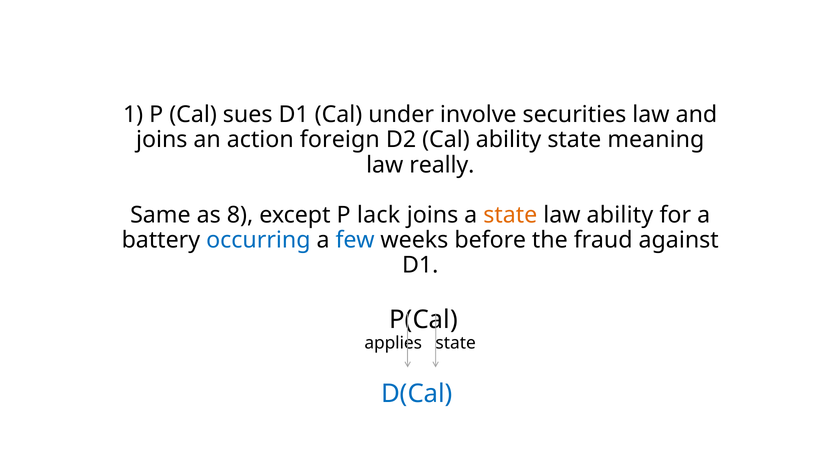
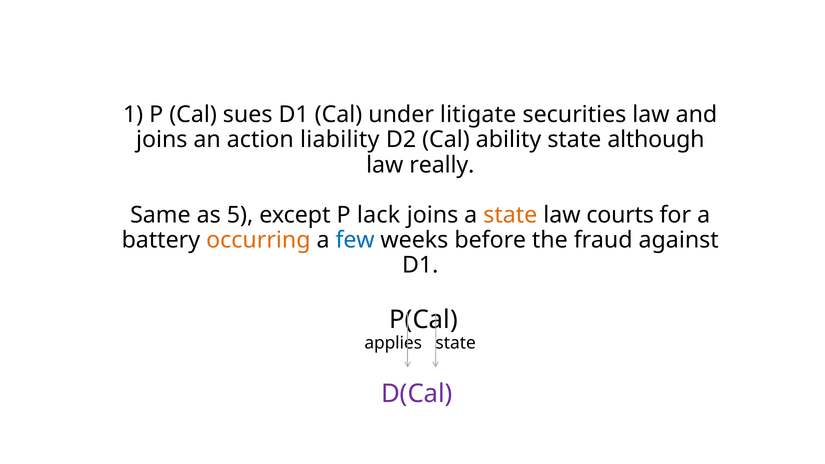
involve: involve -> litigate
foreign: foreign -> liability
meaning: meaning -> although
8: 8 -> 5
law ability: ability -> courts
occurring colour: blue -> orange
D(Cal colour: blue -> purple
